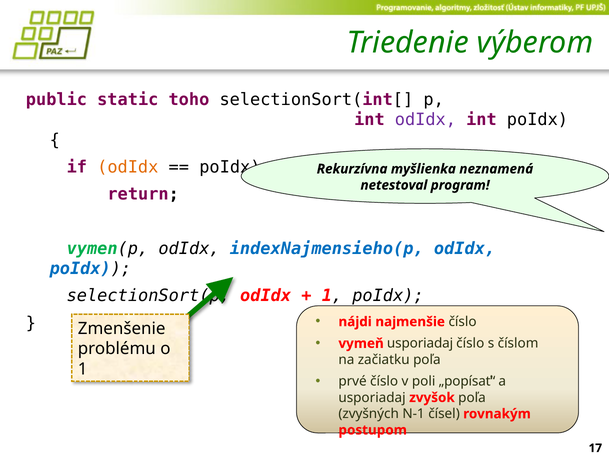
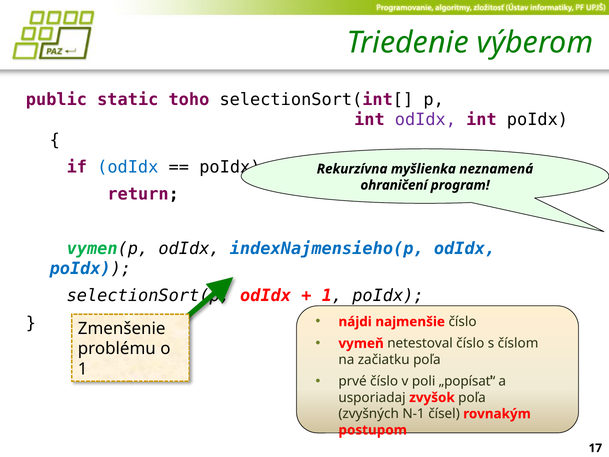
odIdx at (128, 167) colour: orange -> blue
netestoval: netestoval -> ohraničení
vymeň usporiadaj: usporiadaj -> netestoval
